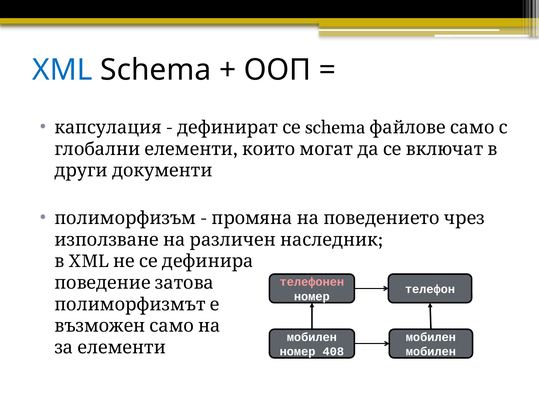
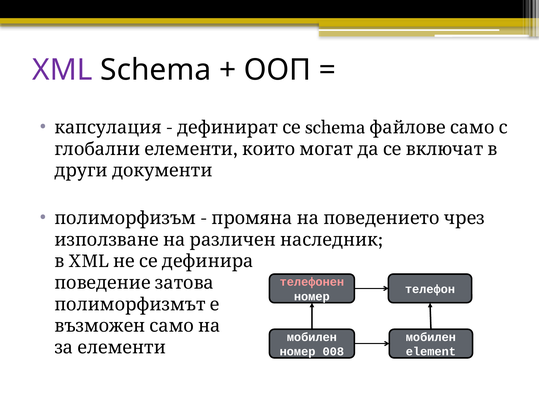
XML colour: blue -> purple
408: 408 -> 008
мобилен at (431, 352): мобилен -> element
